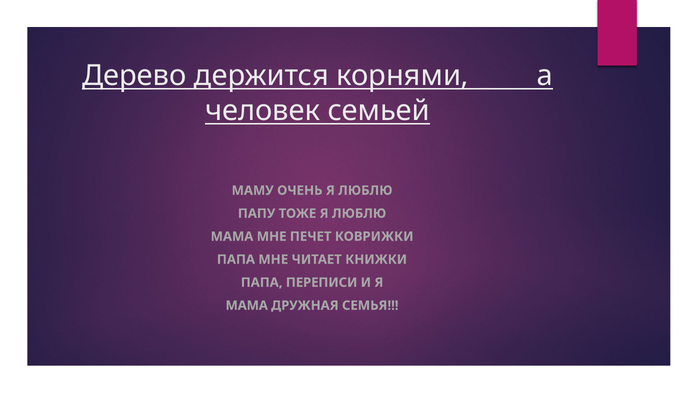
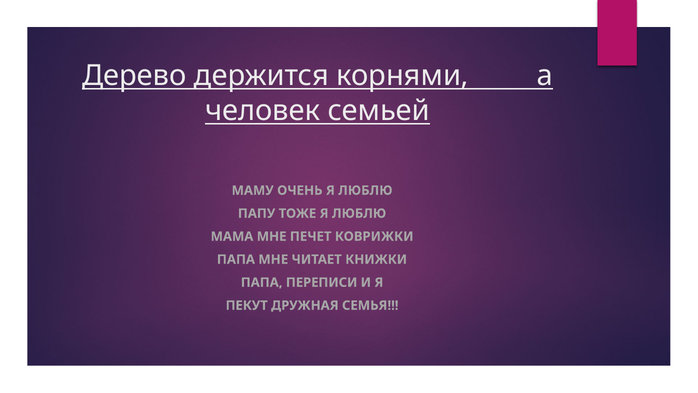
МАМА at (247, 305): МАМА -> ПЕКУТ
